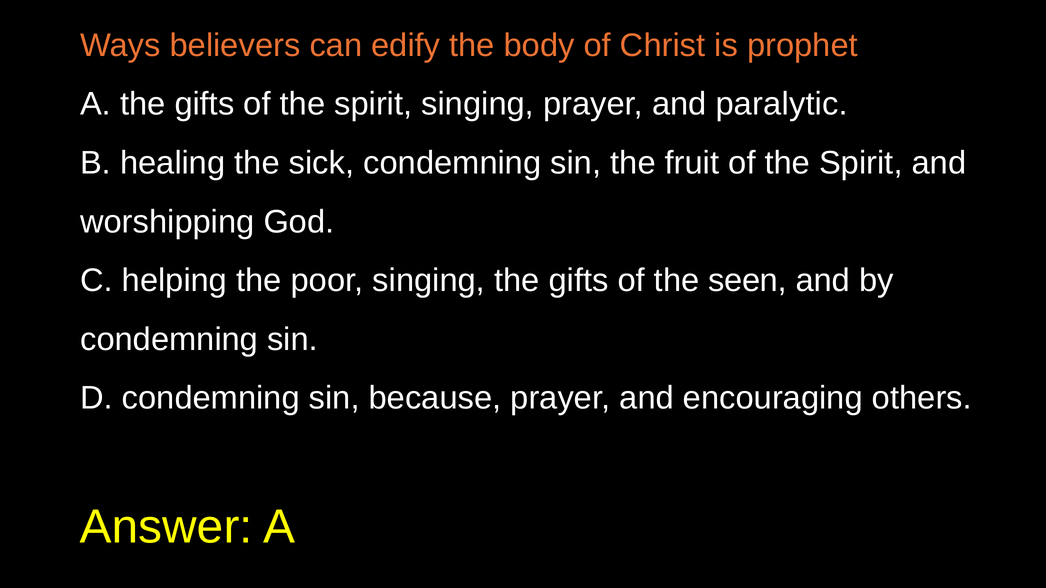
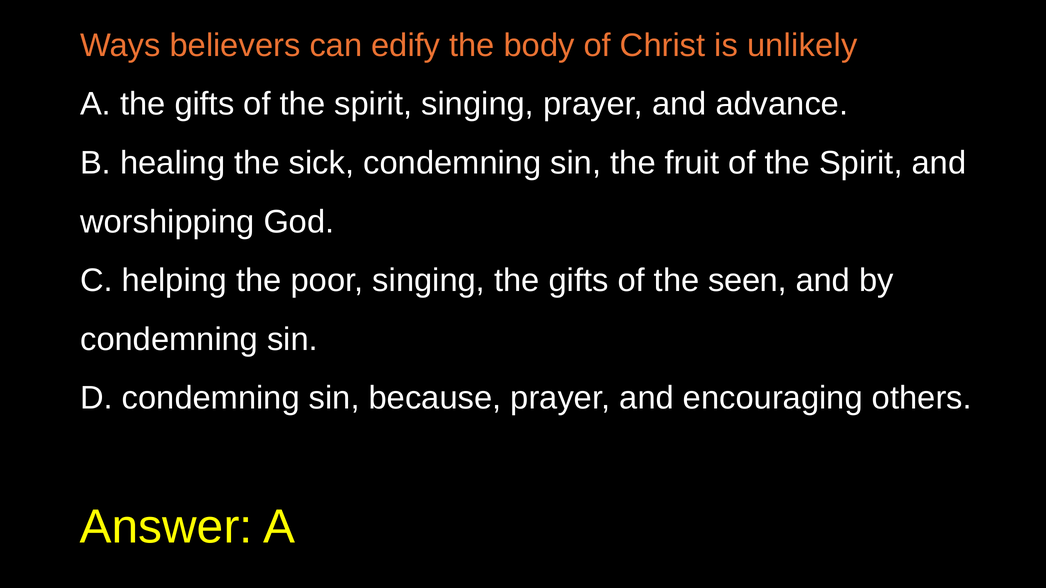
prophet: prophet -> unlikely
paralytic: paralytic -> advance
